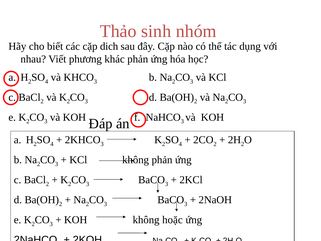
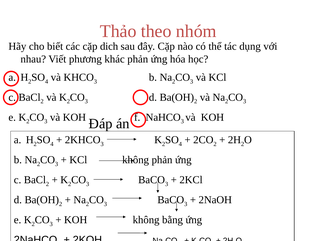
sinh: sinh -> theo
hoặc: hoặc -> bằng
